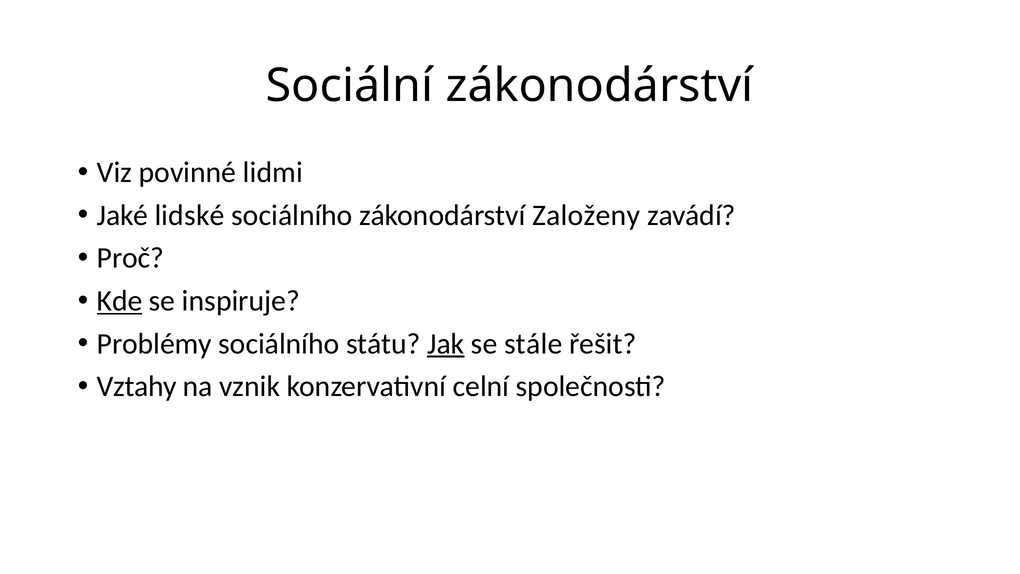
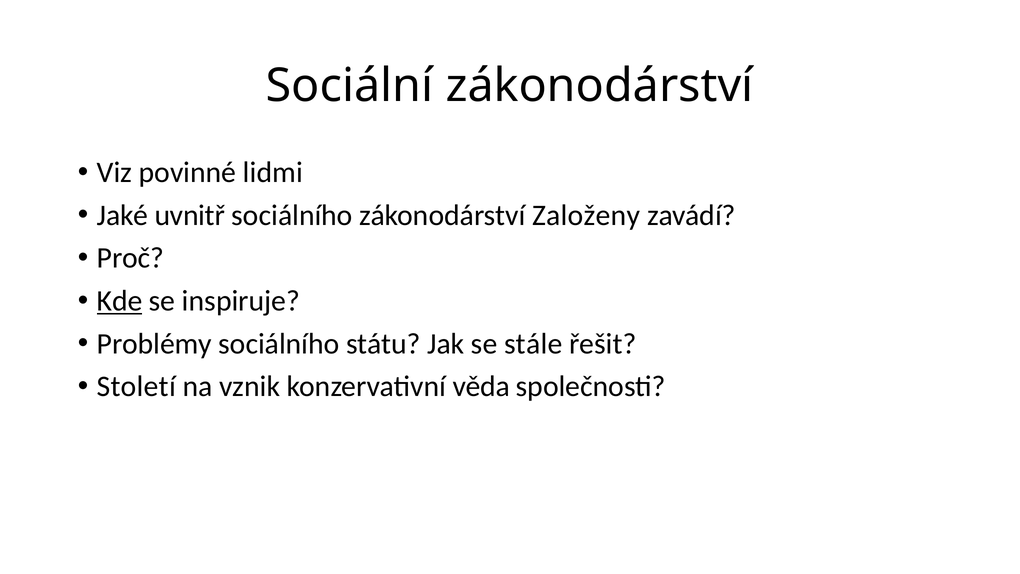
lidské: lidské -> uvnitř
Jak underline: present -> none
Vztahy: Vztahy -> Století
celní: celní -> věda
